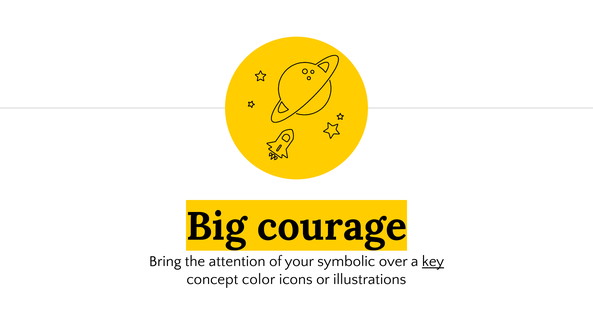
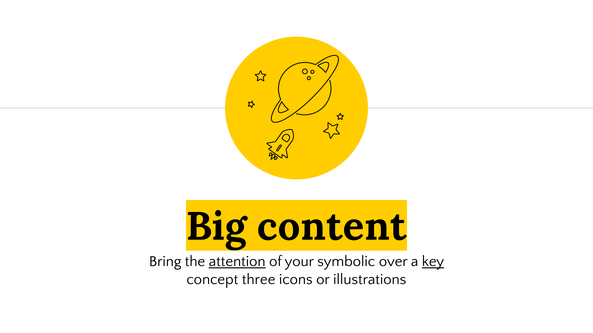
courage: courage -> content
attention underline: none -> present
color: color -> three
